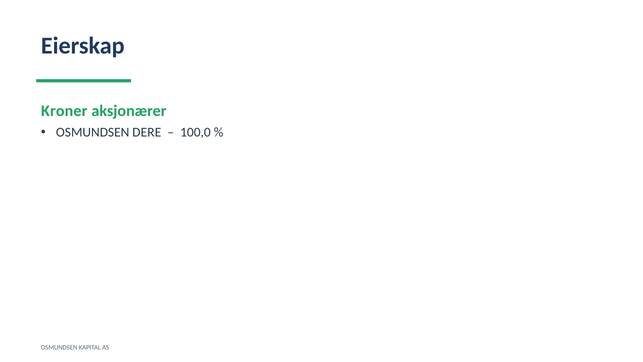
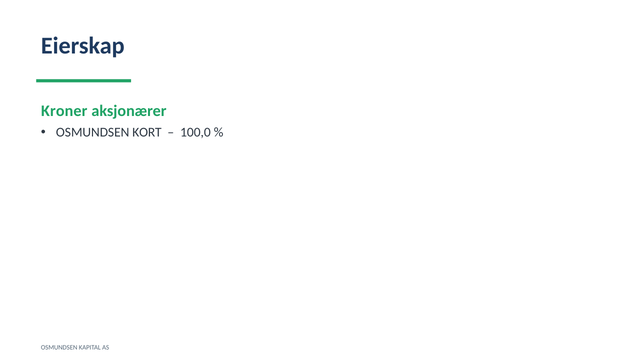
DERE: DERE -> KORT
